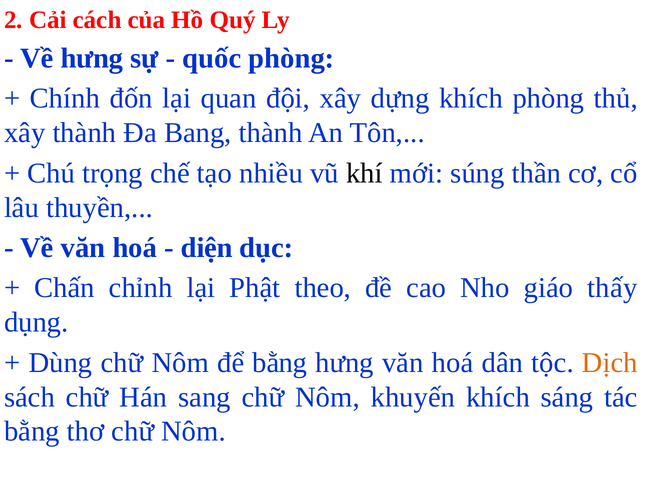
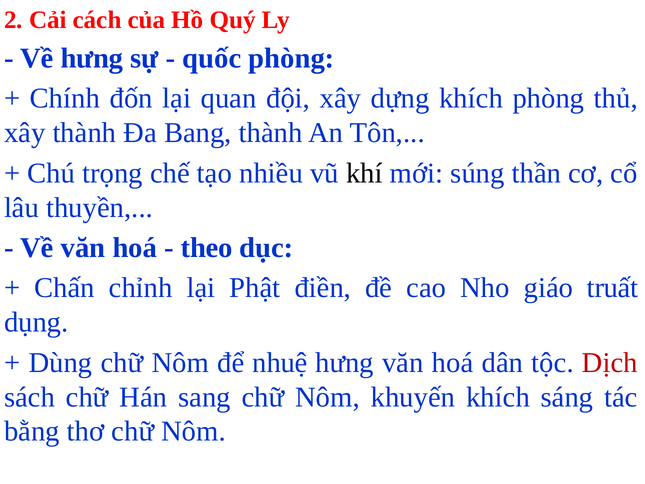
diện: diện -> theo
theo: theo -> điền
thấy: thấy -> truất
để bằng: bằng -> nhuệ
Dịch colour: orange -> red
